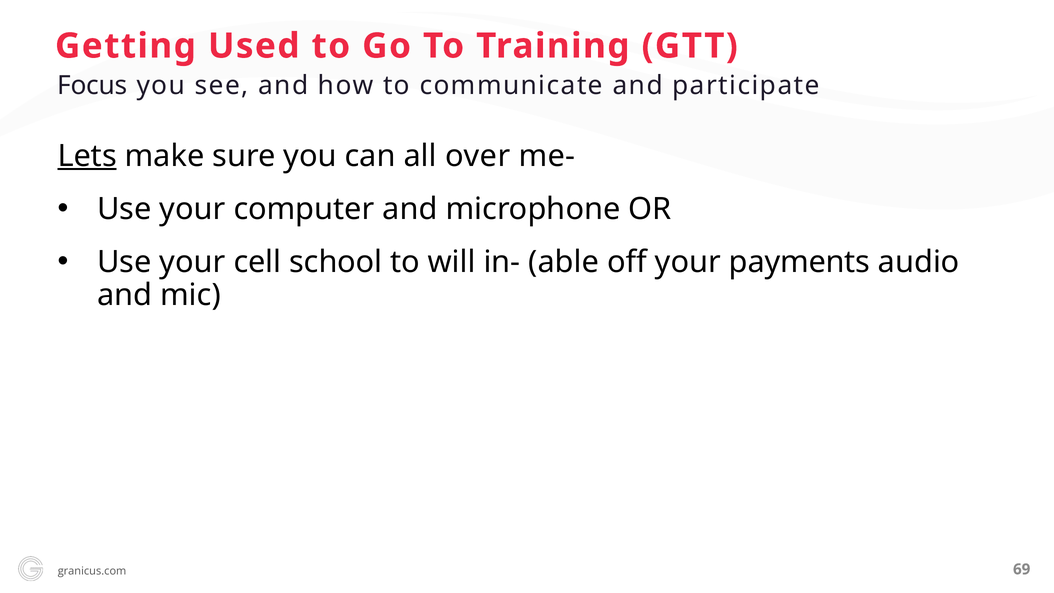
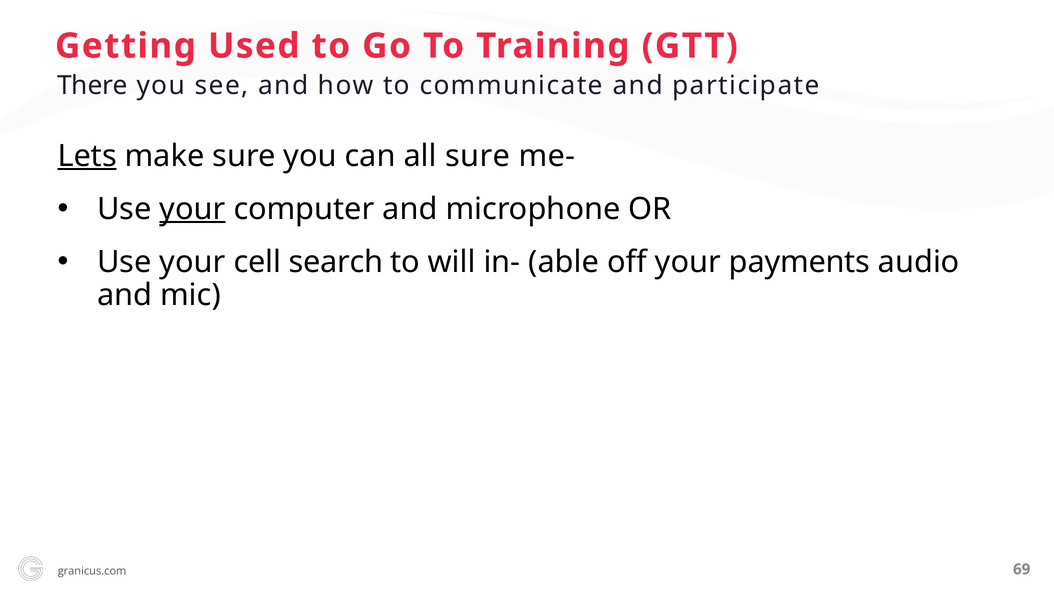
Focus: Focus -> There
all over: over -> sure
your at (192, 209) underline: none -> present
school: school -> search
